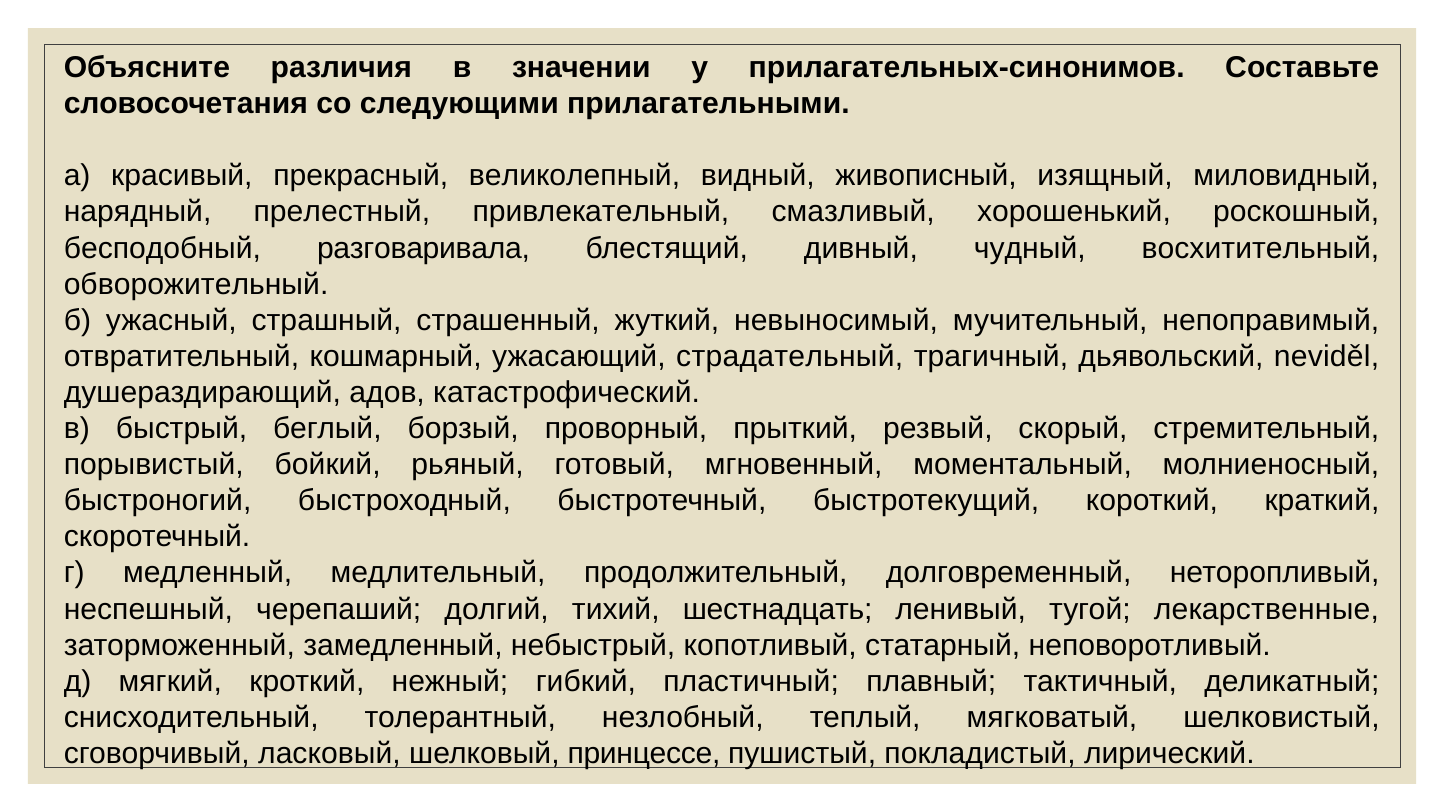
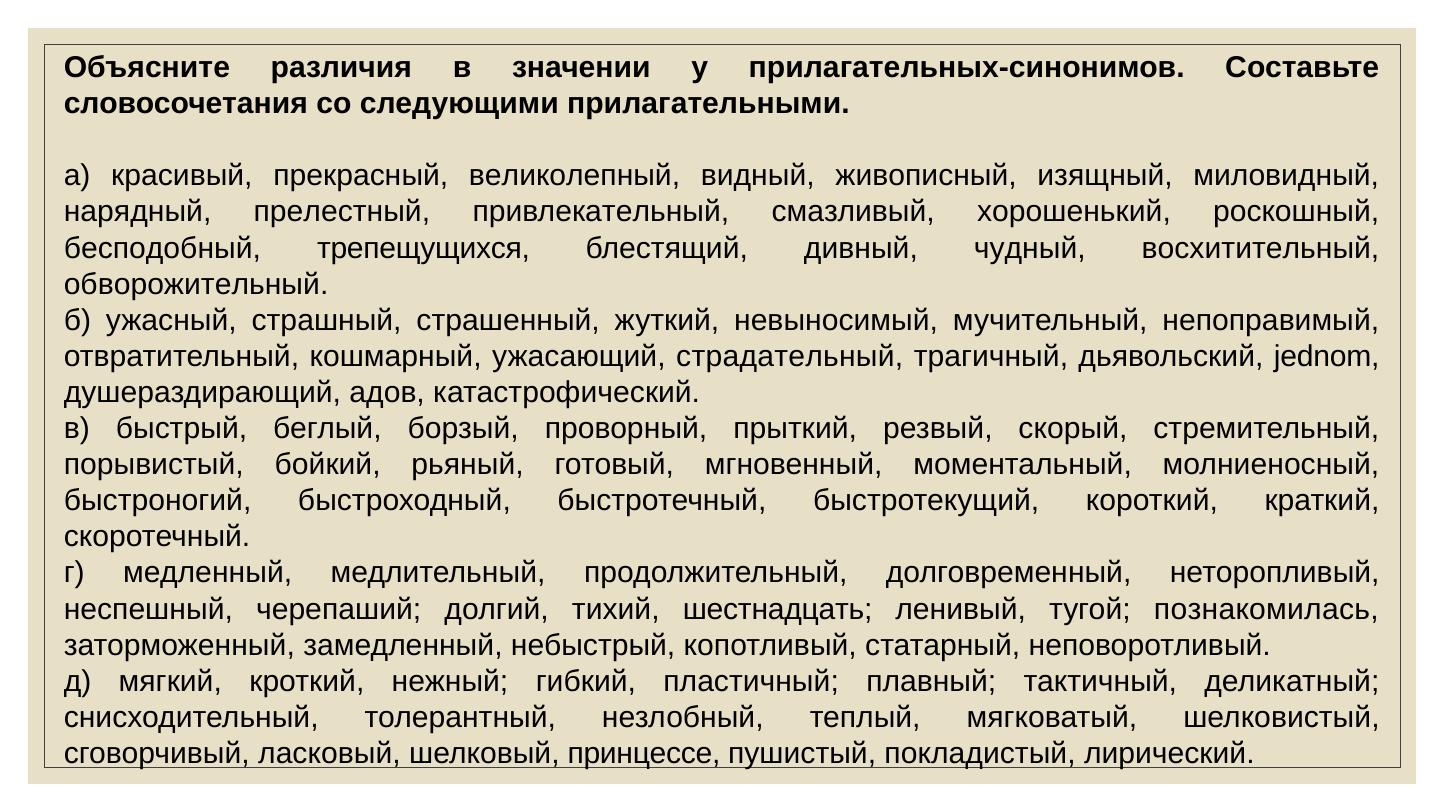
разговаривала: разговаривала -> трепещущихся
neviděl: neviděl -> jednom
лекарственные: лекарственные -> познакомилась
